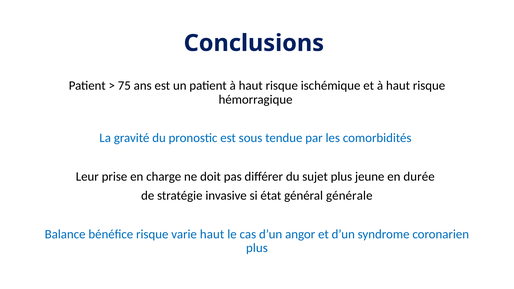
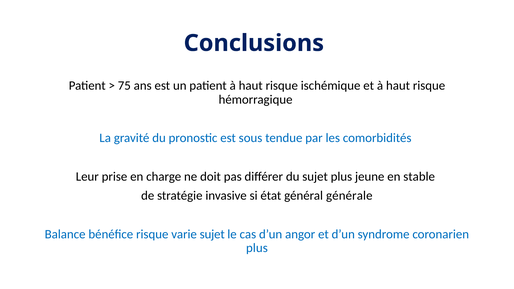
durée: durée -> stable
varie haut: haut -> sujet
